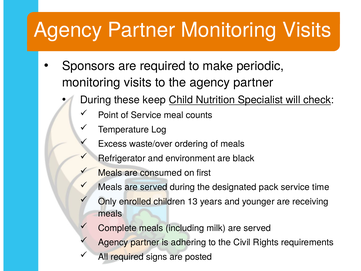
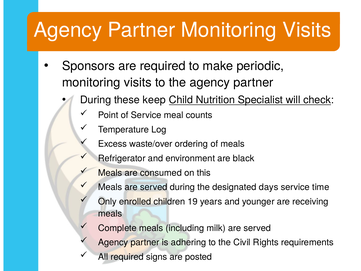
first: first -> this
pack: pack -> days
13: 13 -> 19
